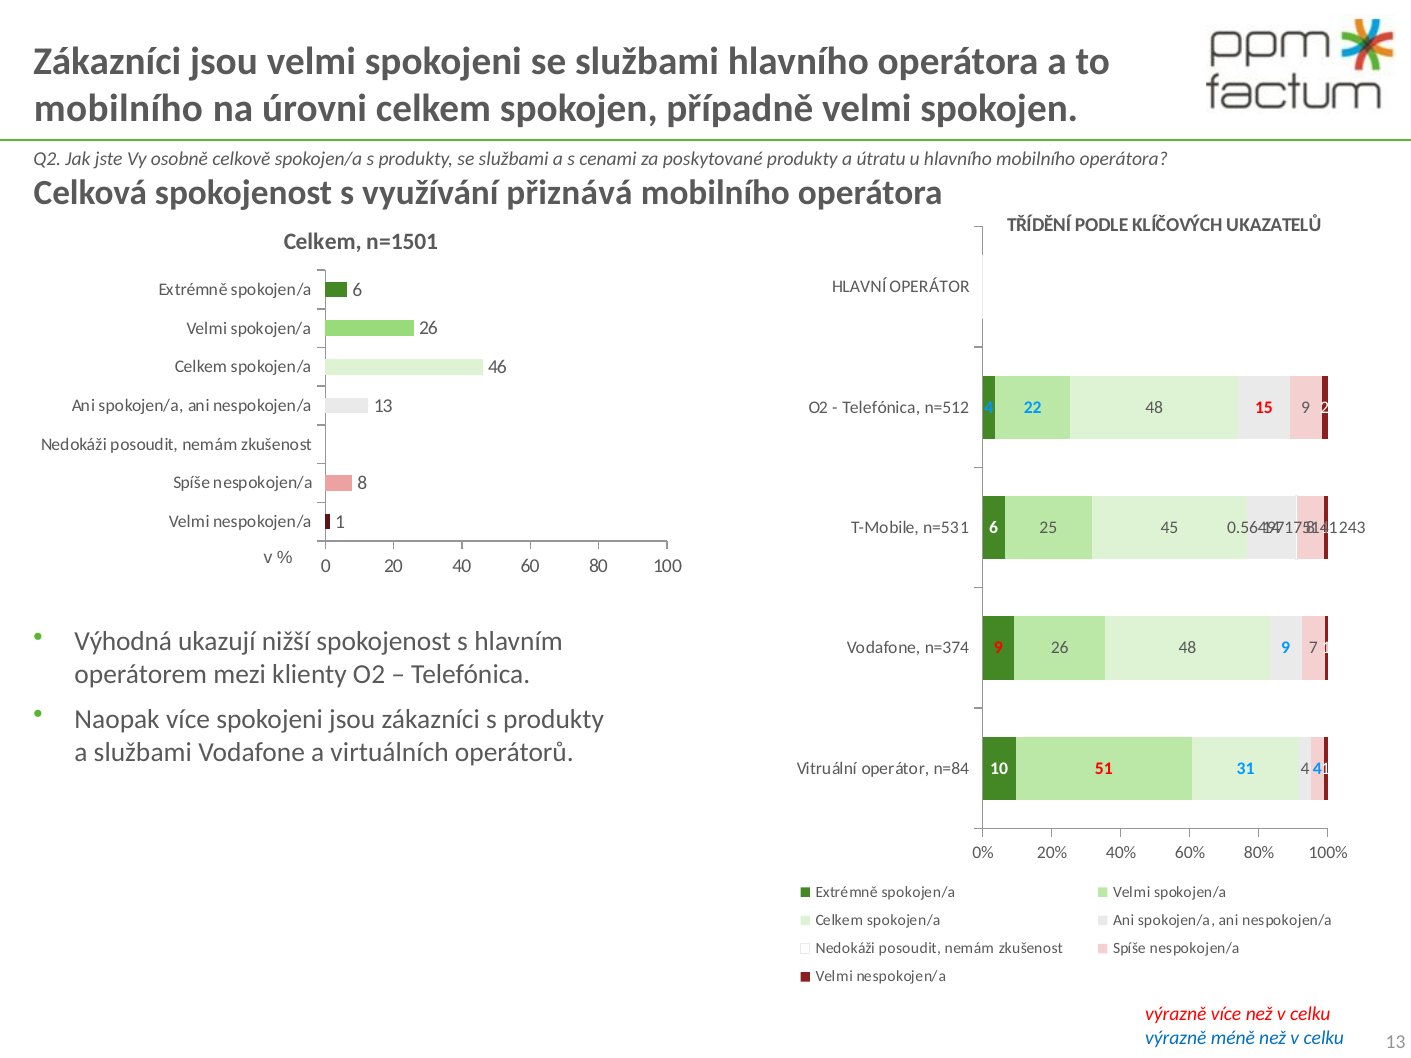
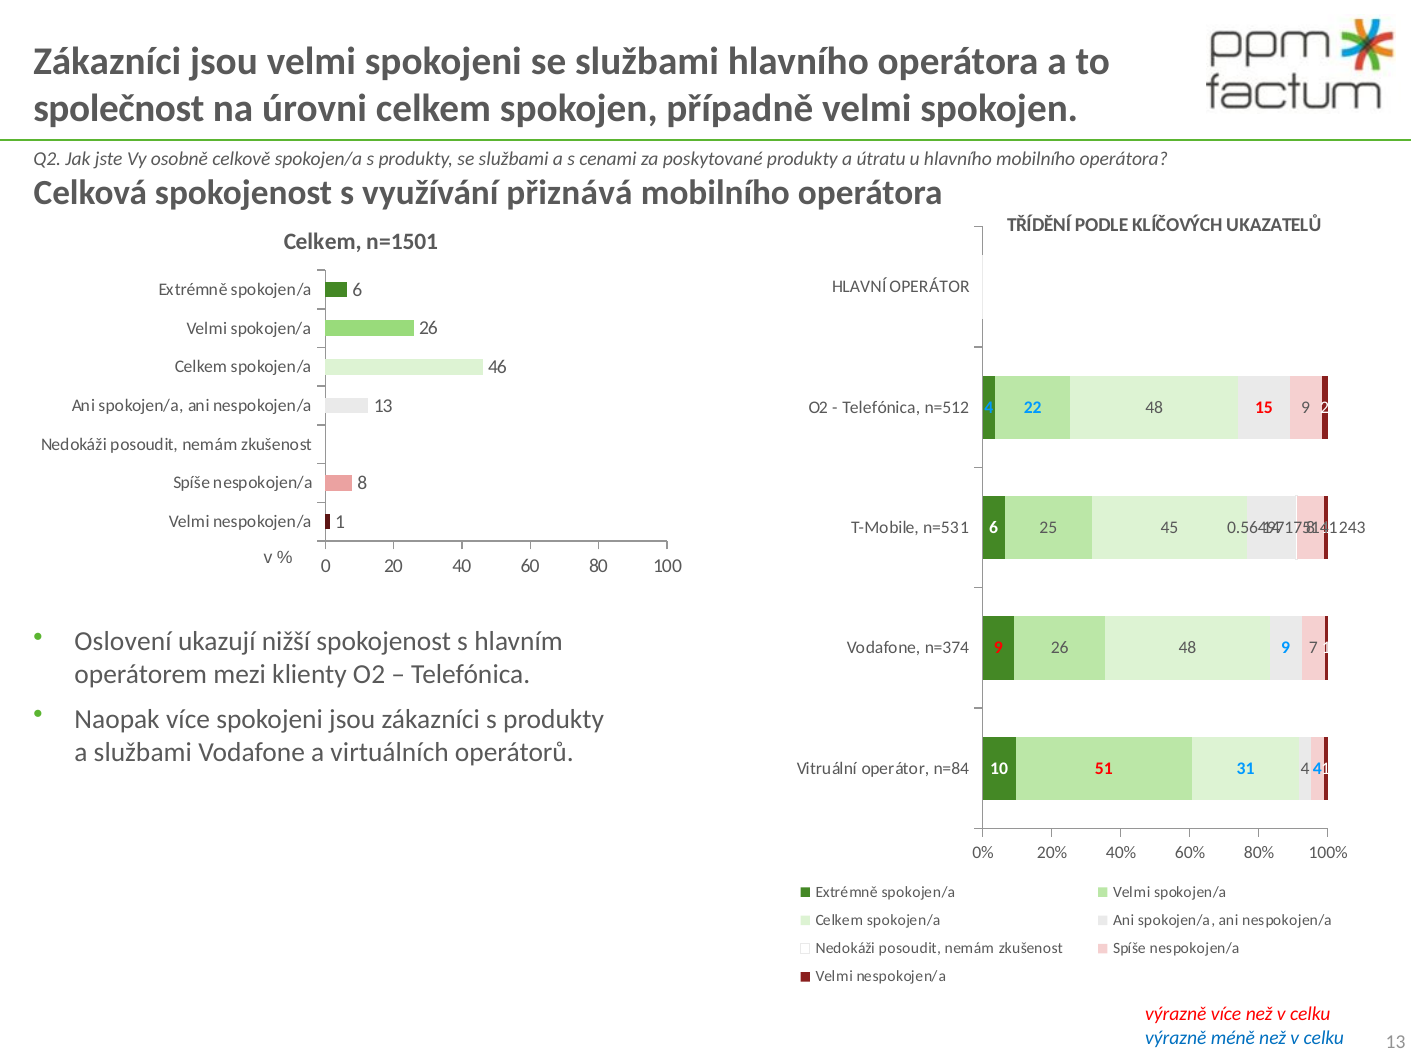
mobilního at (118, 108): mobilního -> společnost
Výhodná: Výhodná -> Oslovení
